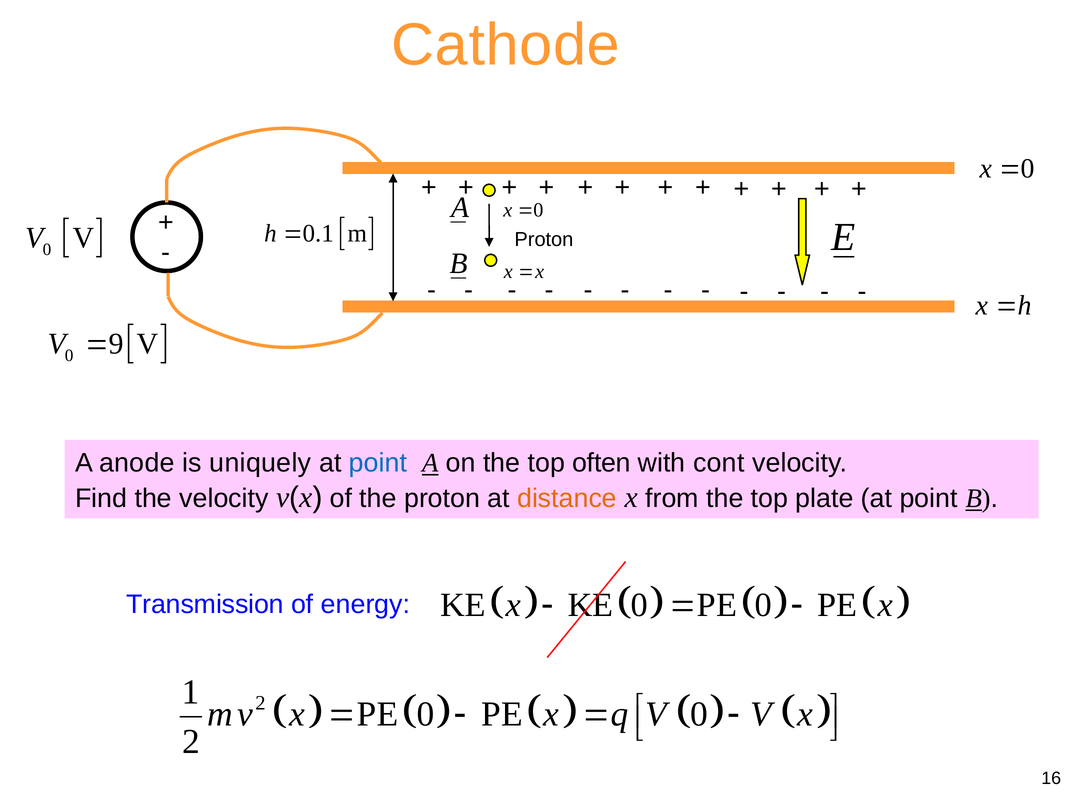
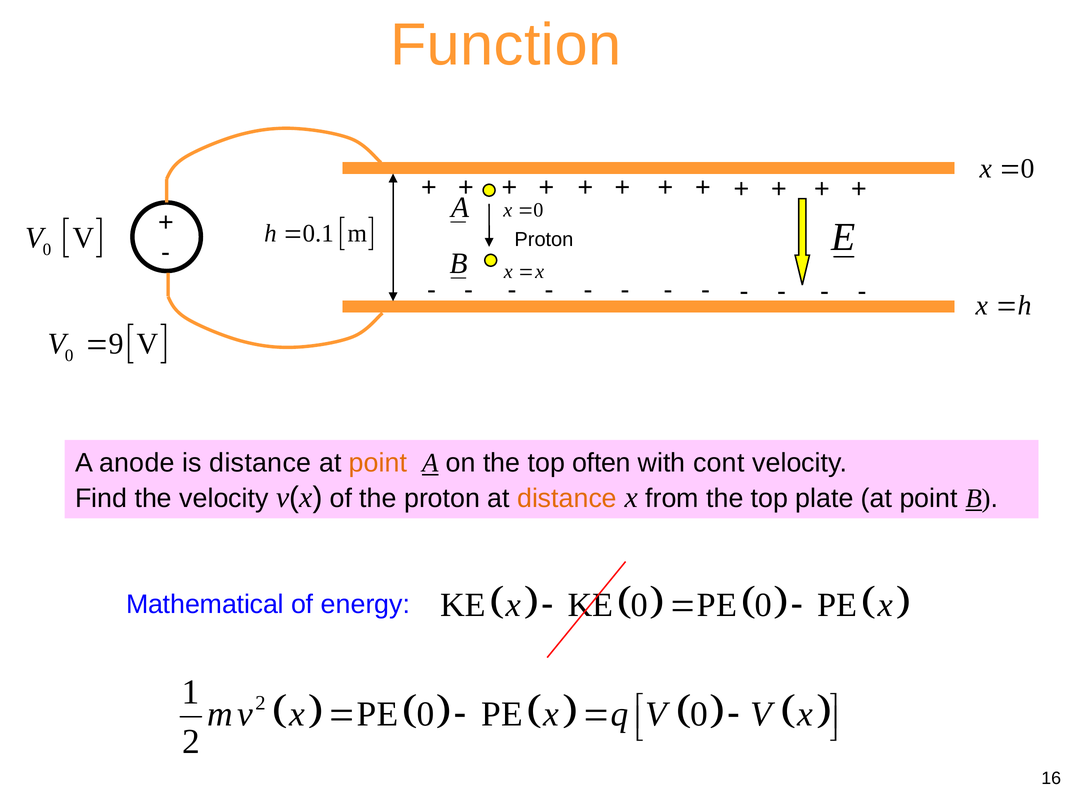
Cathode: Cathode -> Function
is uniquely: uniquely -> distance
point at (378, 463) colour: blue -> orange
Transmission: Transmission -> Mathematical
